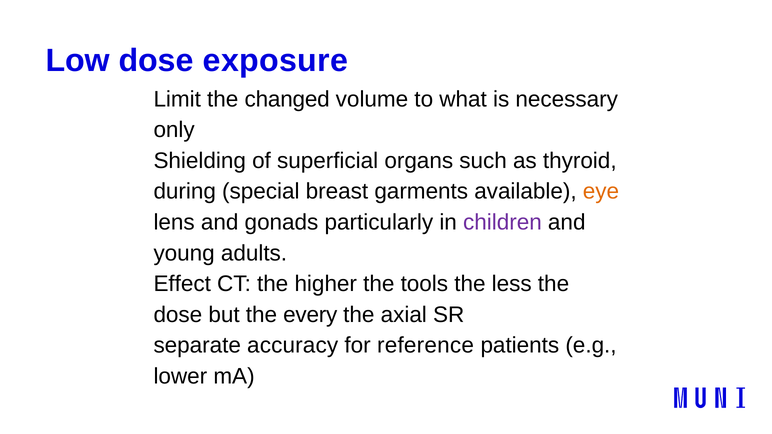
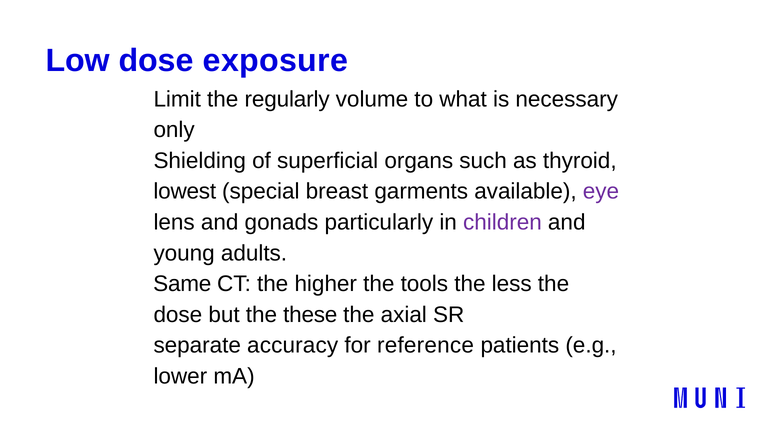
changed: changed -> regularly
during: during -> lowest
eye colour: orange -> purple
Effect: Effect -> Same
every: every -> these
